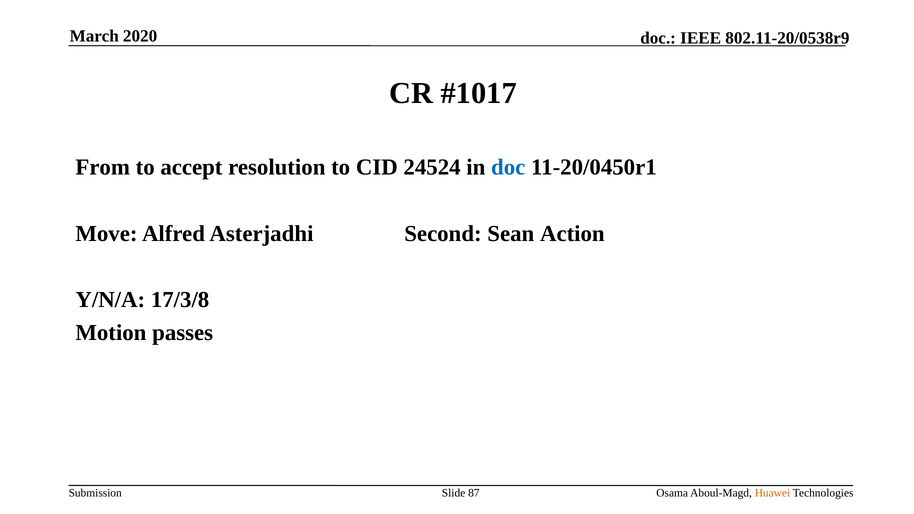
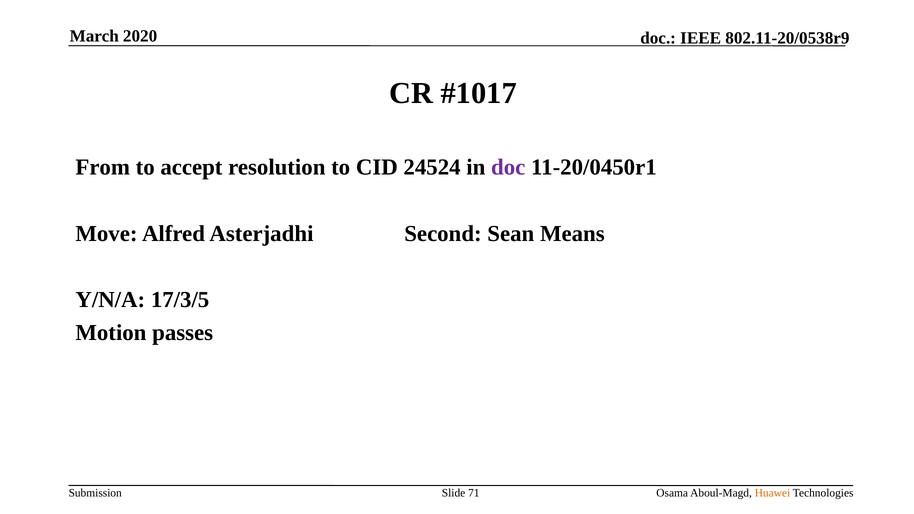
doc at (508, 167) colour: blue -> purple
Action: Action -> Means
17/3/8: 17/3/8 -> 17/3/5
87: 87 -> 71
